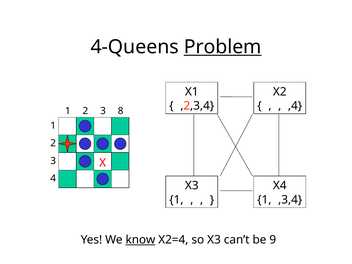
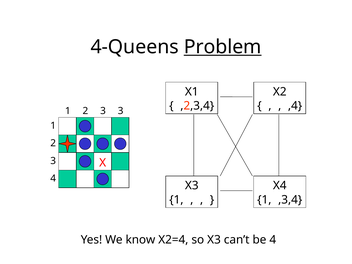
2 8: 8 -> 3
know underline: present -> none
be 9: 9 -> 4
